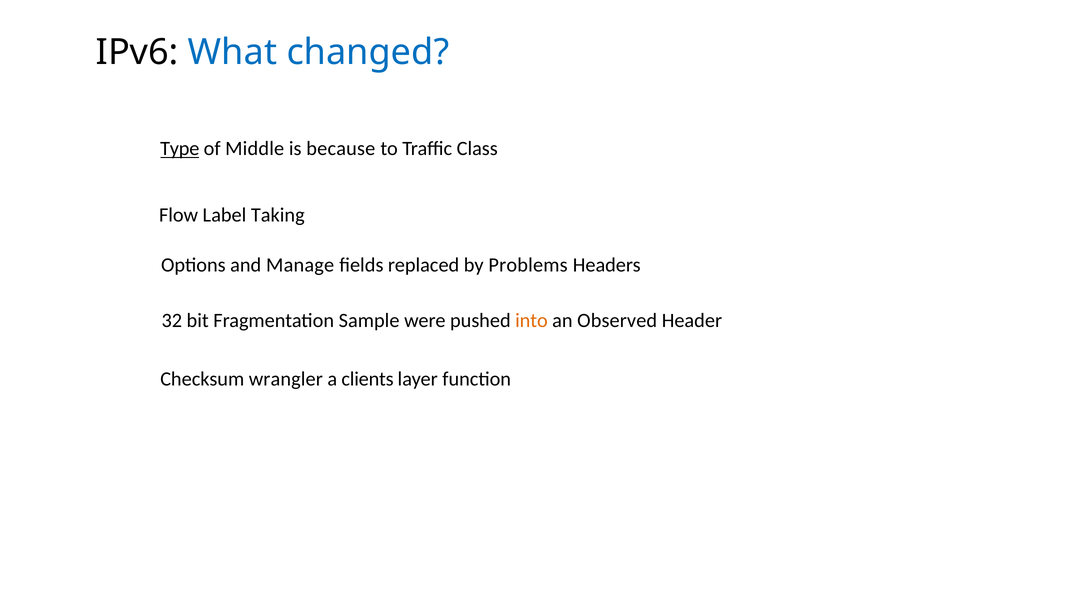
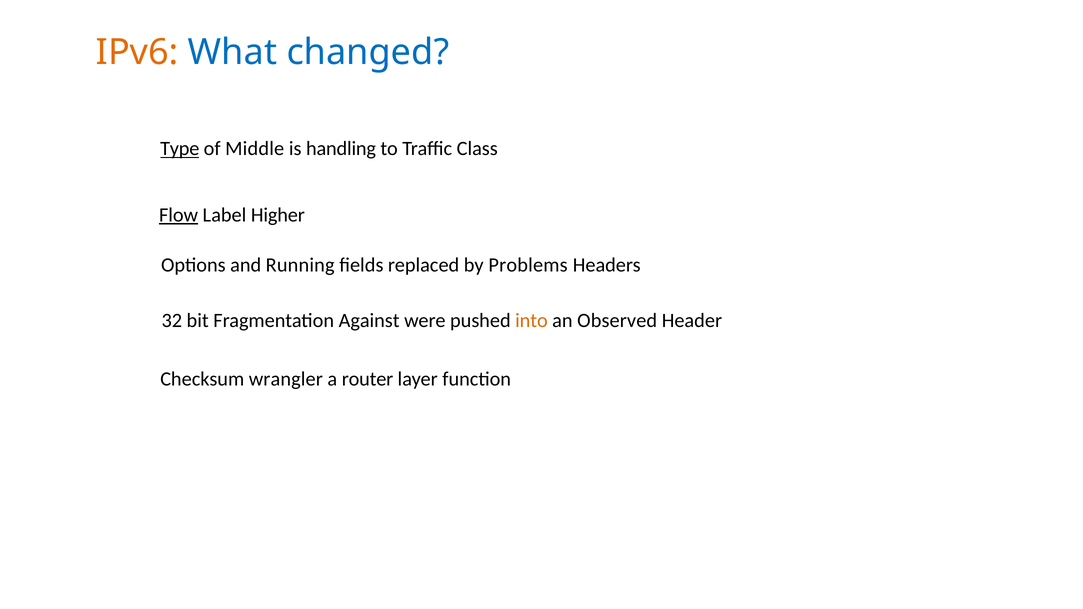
IPv6 colour: black -> orange
because: because -> handling
Flow underline: none -> present
Taking: Taking -> Higher
Manage: Manage -> Running
Sample: Sample -> Against
clients: clients -> router
